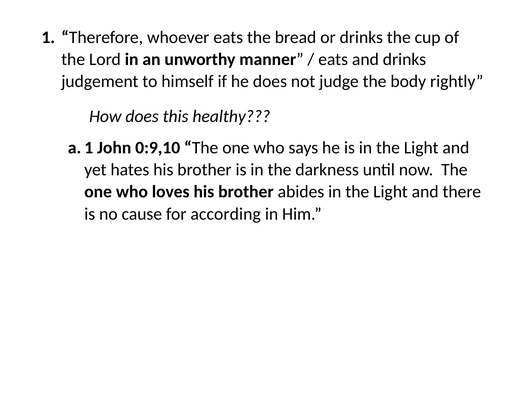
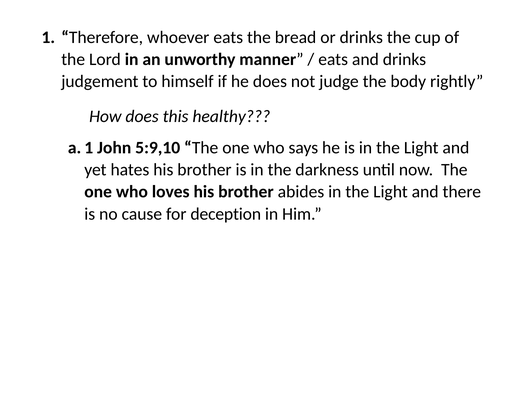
0:9,10: 0:9,10 -> 5:9,10
according: according -> deception
